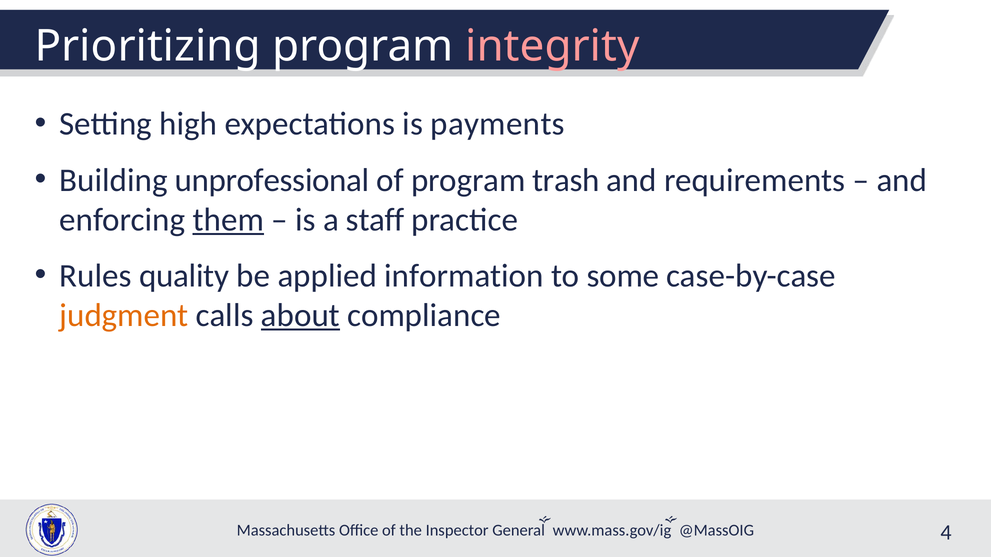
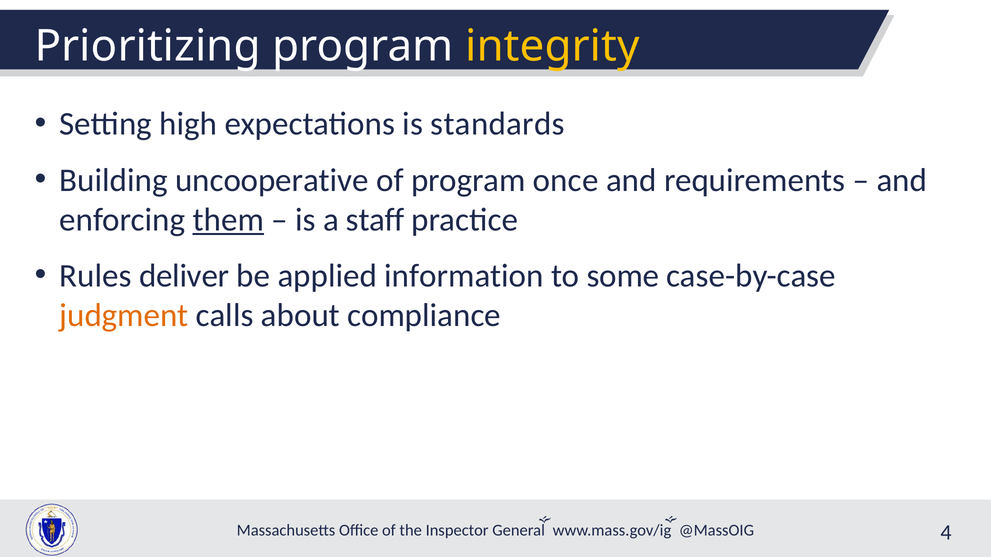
integrity colour: pink -> yellow
payments: payments -> standards
unprofessional: unprofessional -> uncooperative
trash: trash -> once
quality: quality -> deliver
about underline: present -> none
